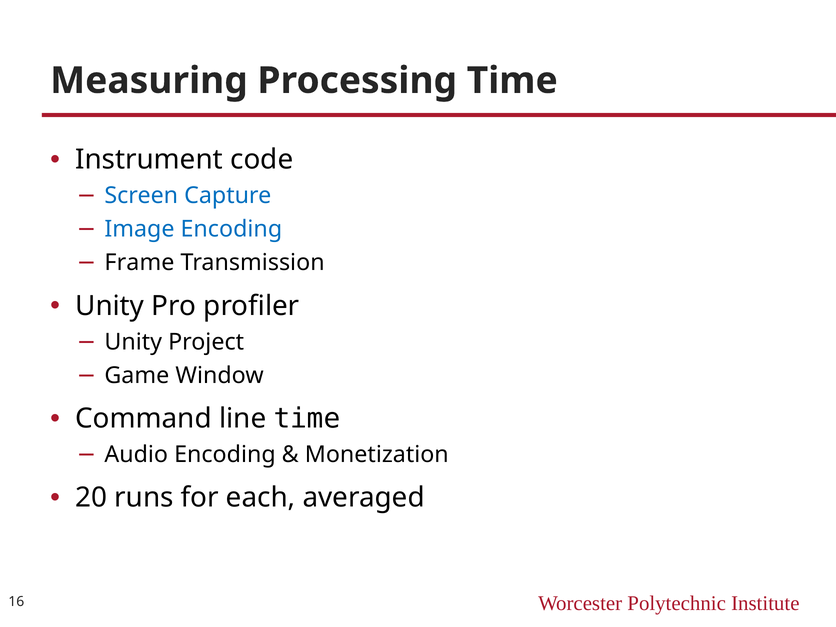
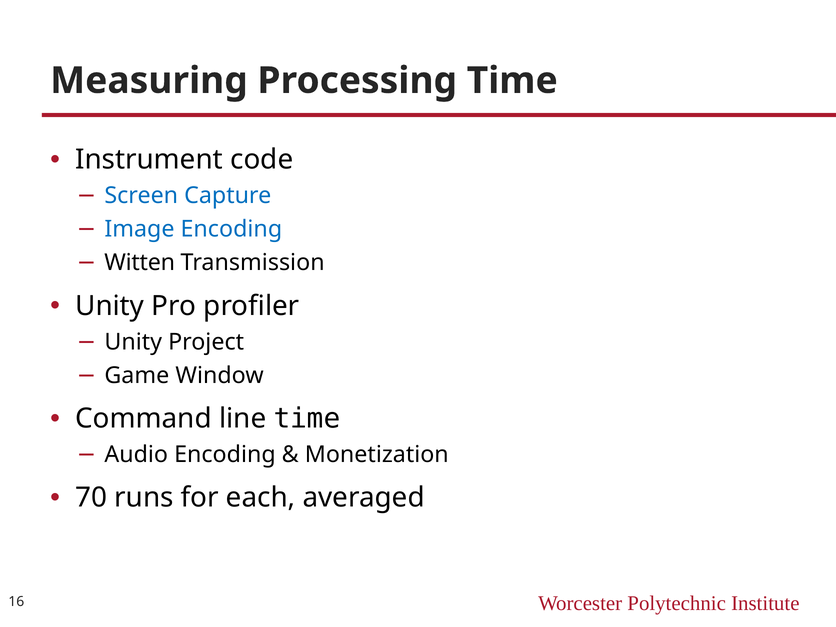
Frame: Frame -> Witten
20: 20 -> 70
